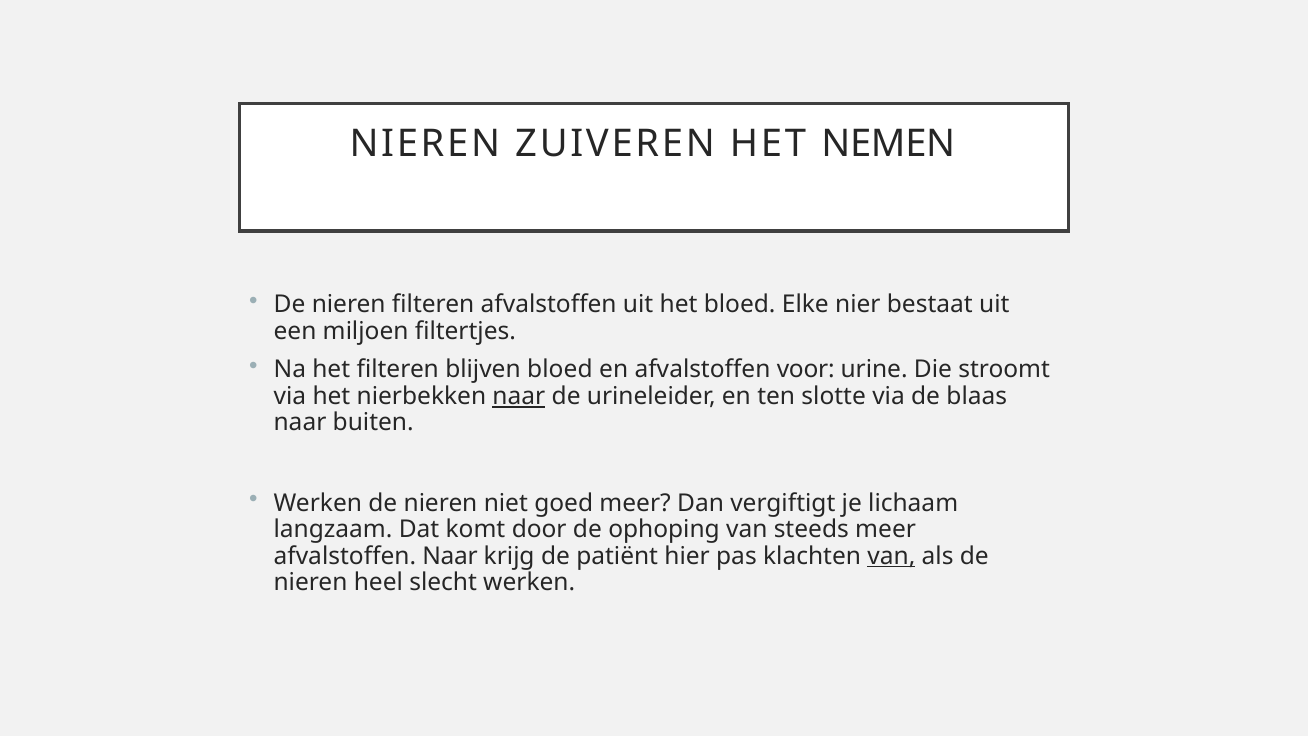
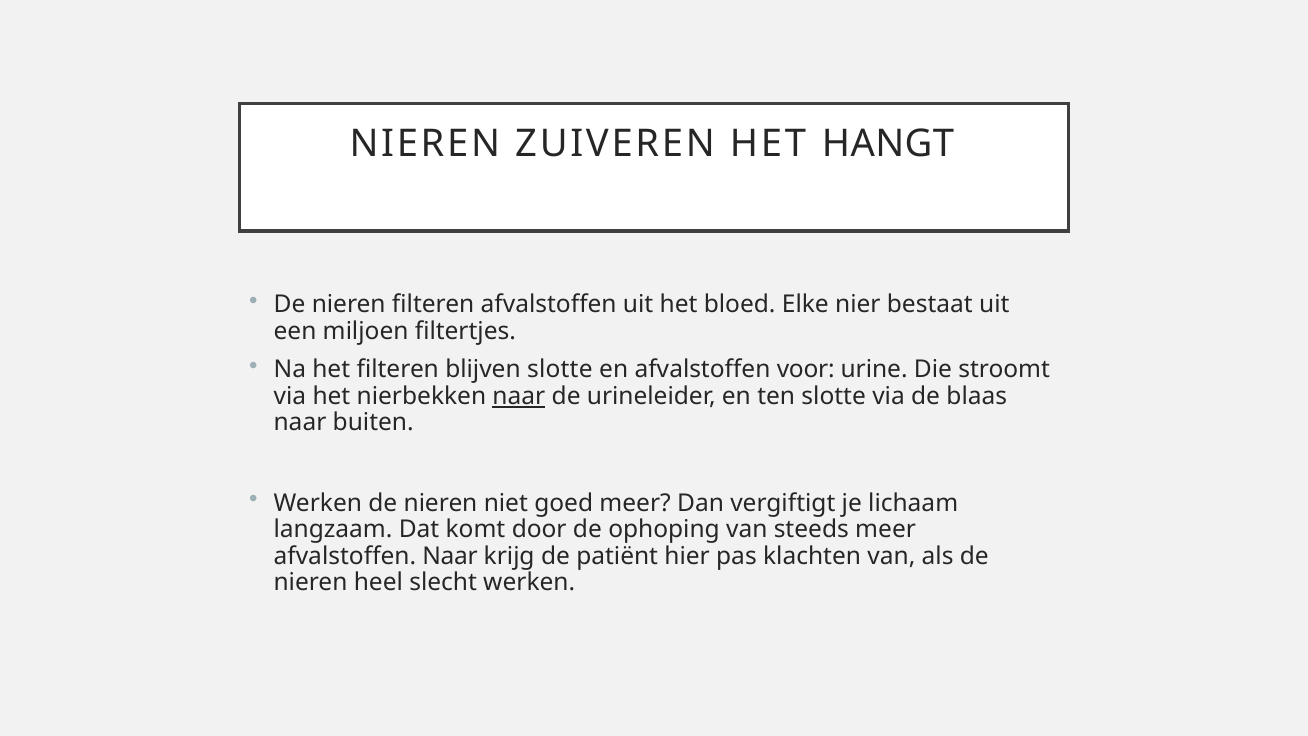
NEMEN: NEMEN -> HANGT
blijven bloed: bloed -> slotte
van at (891, 556) underline: present -> none
